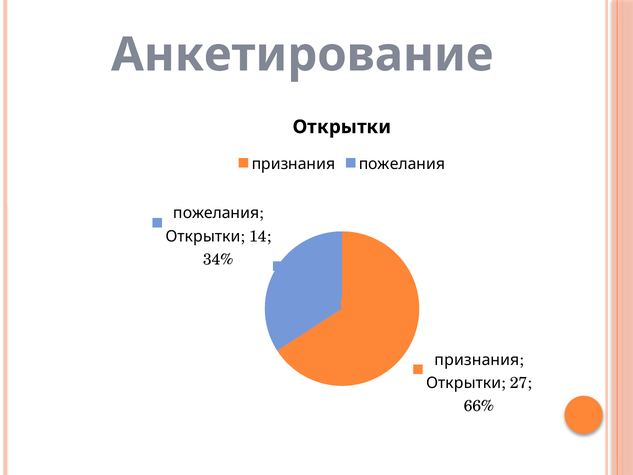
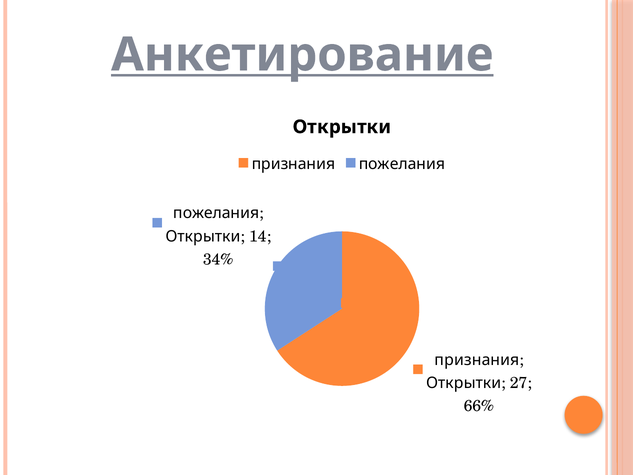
Анкетирование underline: none -> present
